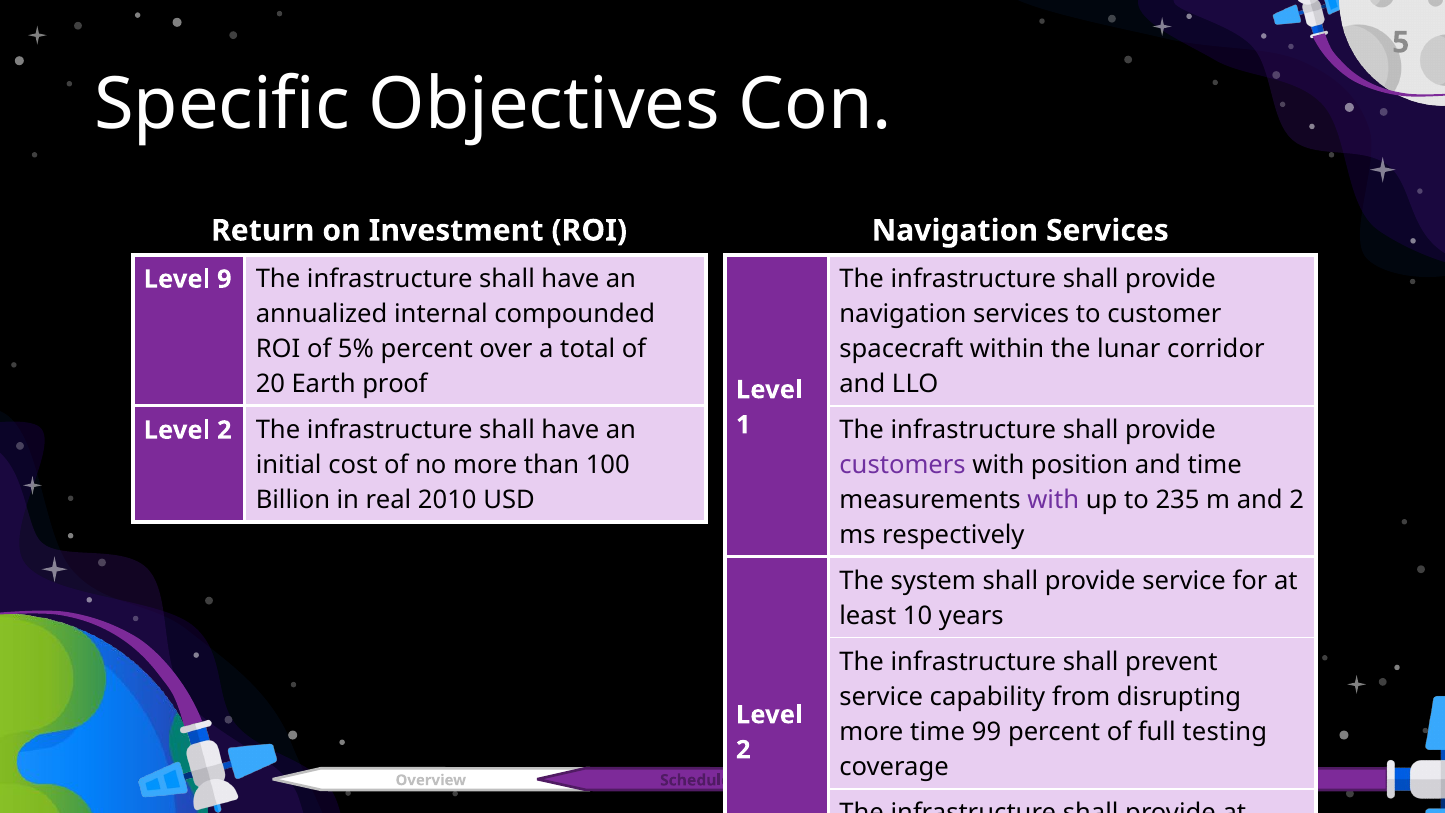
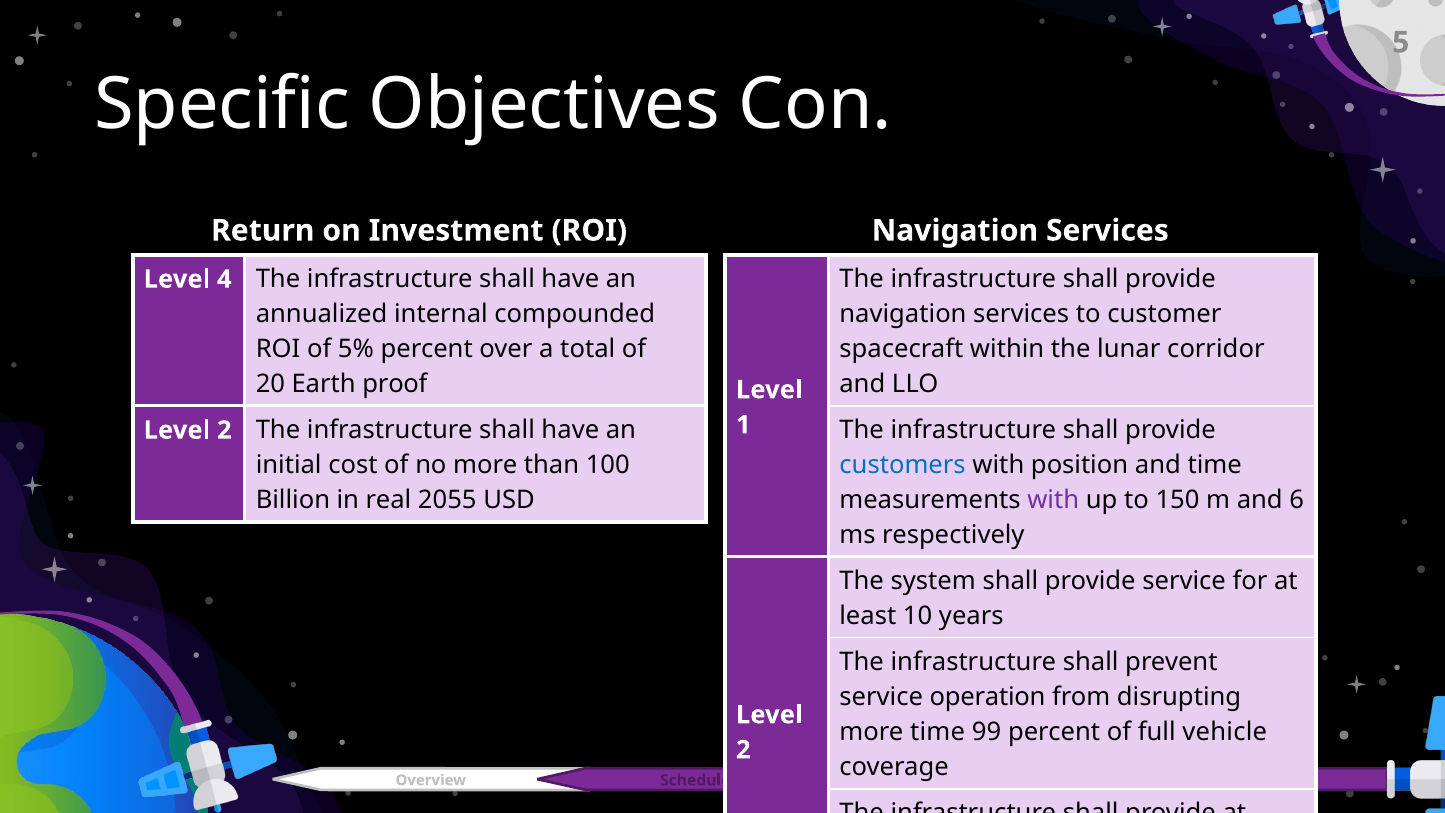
9: 9 -> 4
customers colour: purple -> blue
2010: 2010 -> 2055
235: 235 -> 150
and 2: 2 -> 6
capability: capability -> operation
testing: testing -> vehicle
